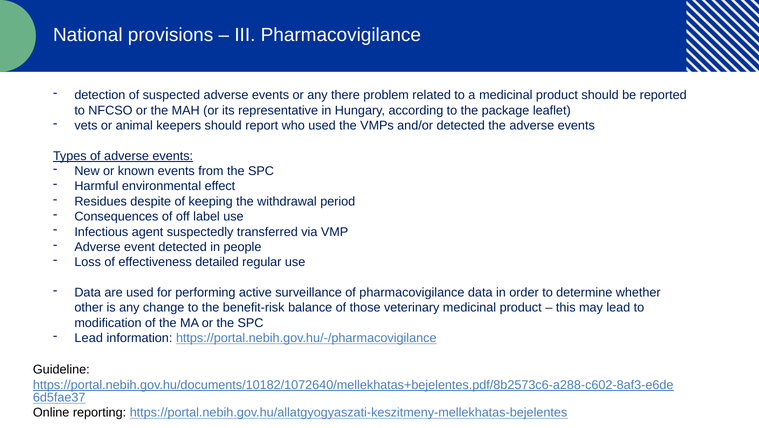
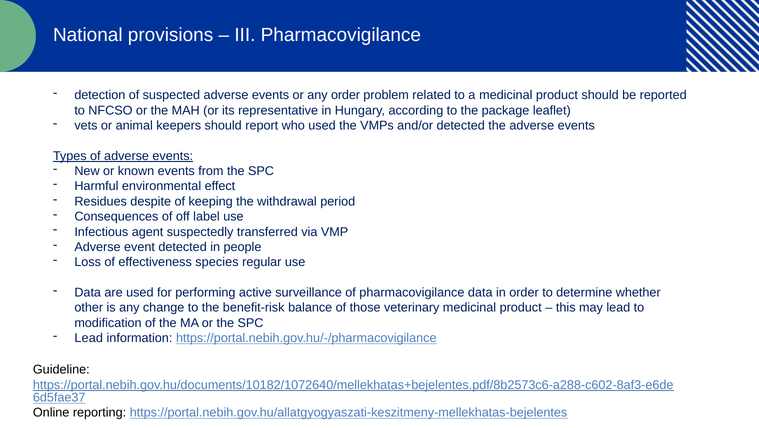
any there: there -> order
detailed: detailed -> species
